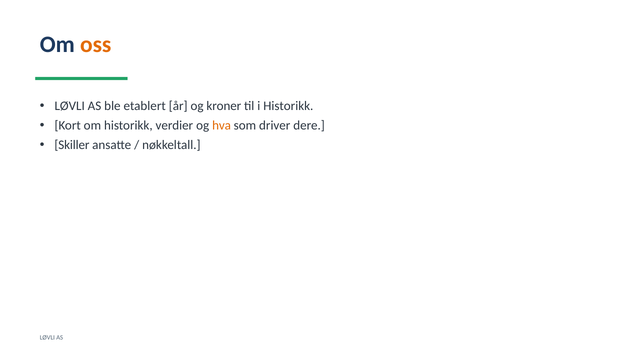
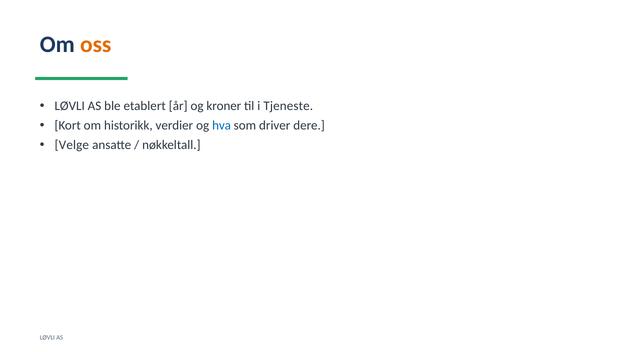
i Historikk: Historikk -> Tjeneste
hva colour: orange -> blue
Skiller: Skiller -> Velge
